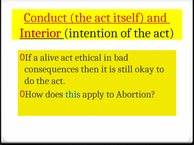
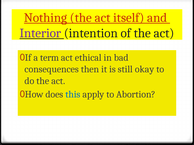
Conduct: Conduct -> Nothing
Interior colour: red -> purple
alive: alive -> term
